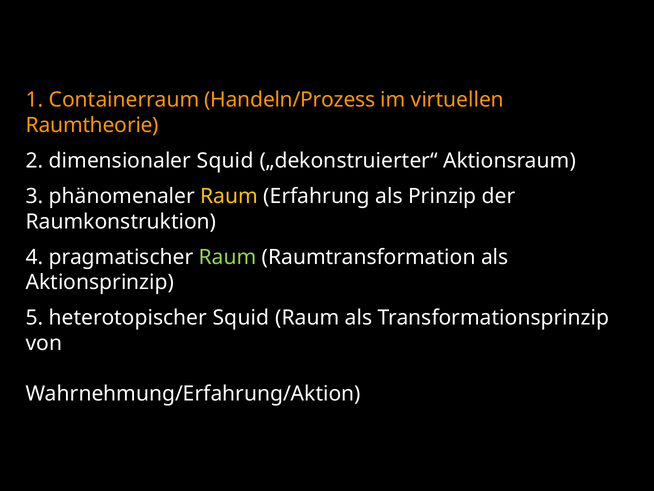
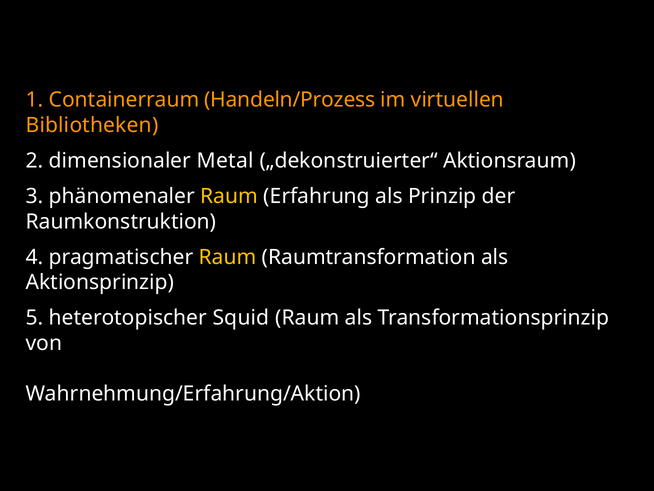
Raumtheorie: Raumtheorie -> Bibliotheken
dimensionaler Squid: Squid -> Metal
Raum at (228, 257) colour: light green -> yellow
